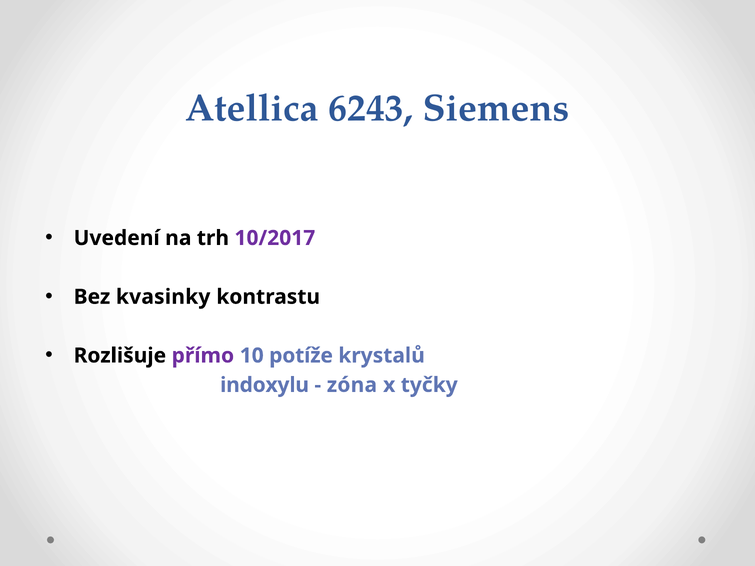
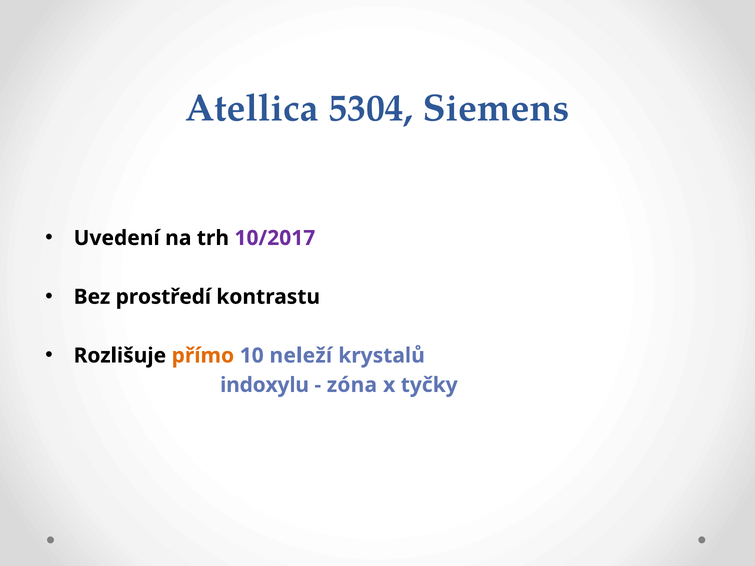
6243: 6243 -> 5304
kvasinky: kvasinky -> prostředí
přímo colour: purple -> orange
potíže: potíže -> neleží
